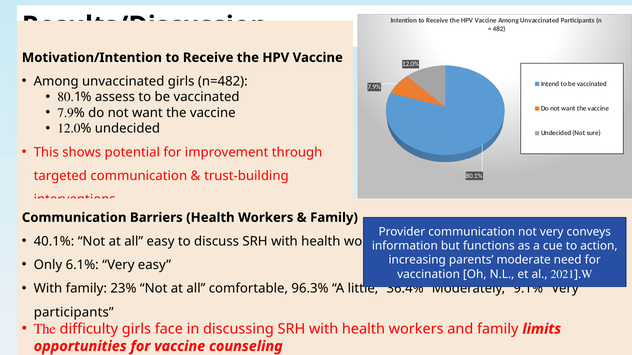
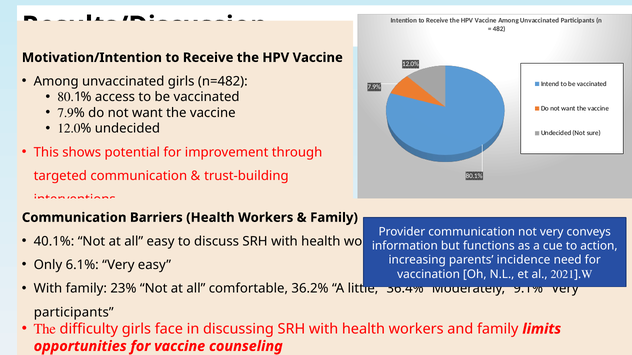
assess: assess -> access
moderate: moderate -> incidence
96.3%: 96.3% -> 36.2%
